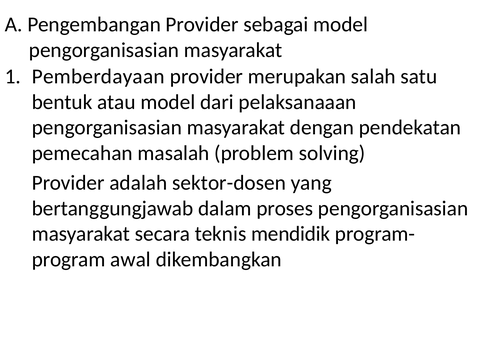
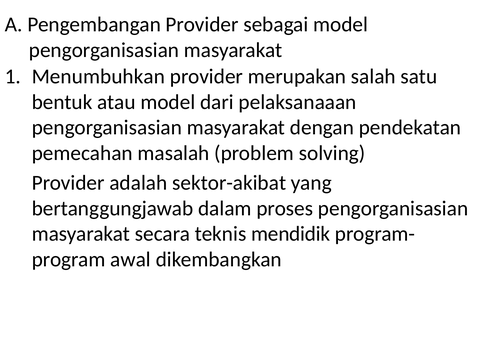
Pemberdayaan: Pemberdayaan -> Menumbuhkan
sektor-dosen: sektor-dosen -> sektor-akibat
